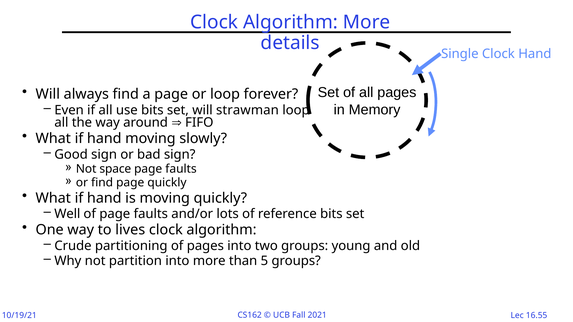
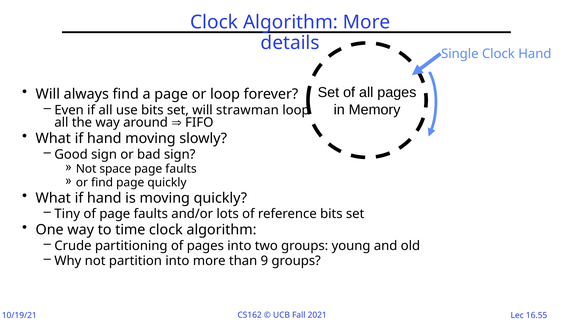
Well: Well -> Tiny
lives: lives -> time
5: 5 -> 9
